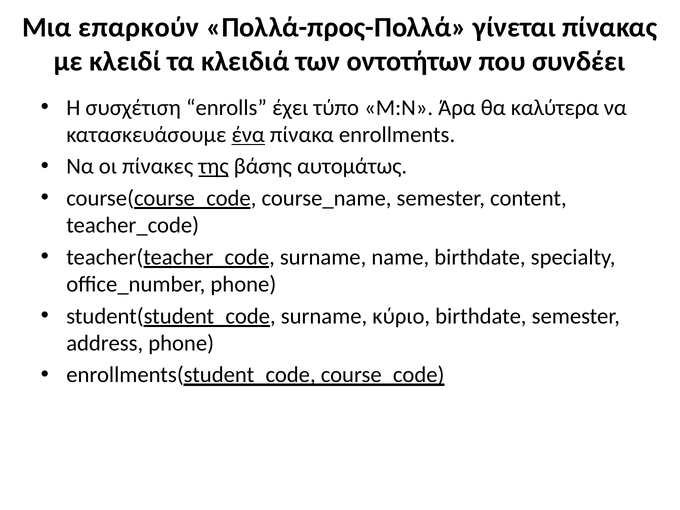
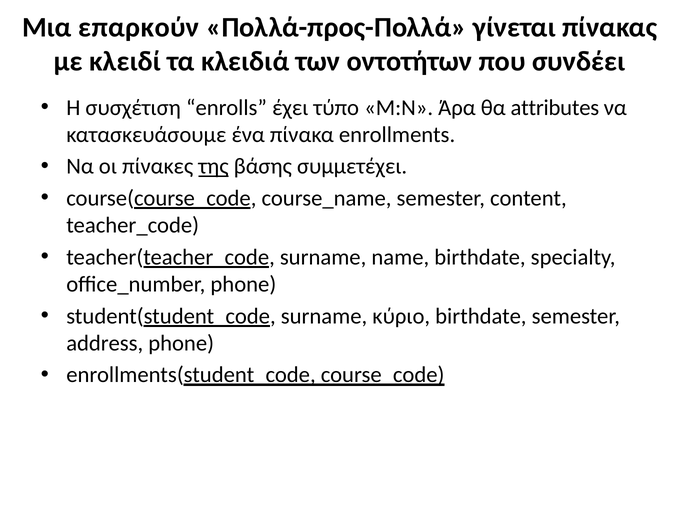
καλύτερα: καλύτερα -> attributes
ένα underline: present -> none
αυτομάτως: αυτομάτως -> συμμετέχει
